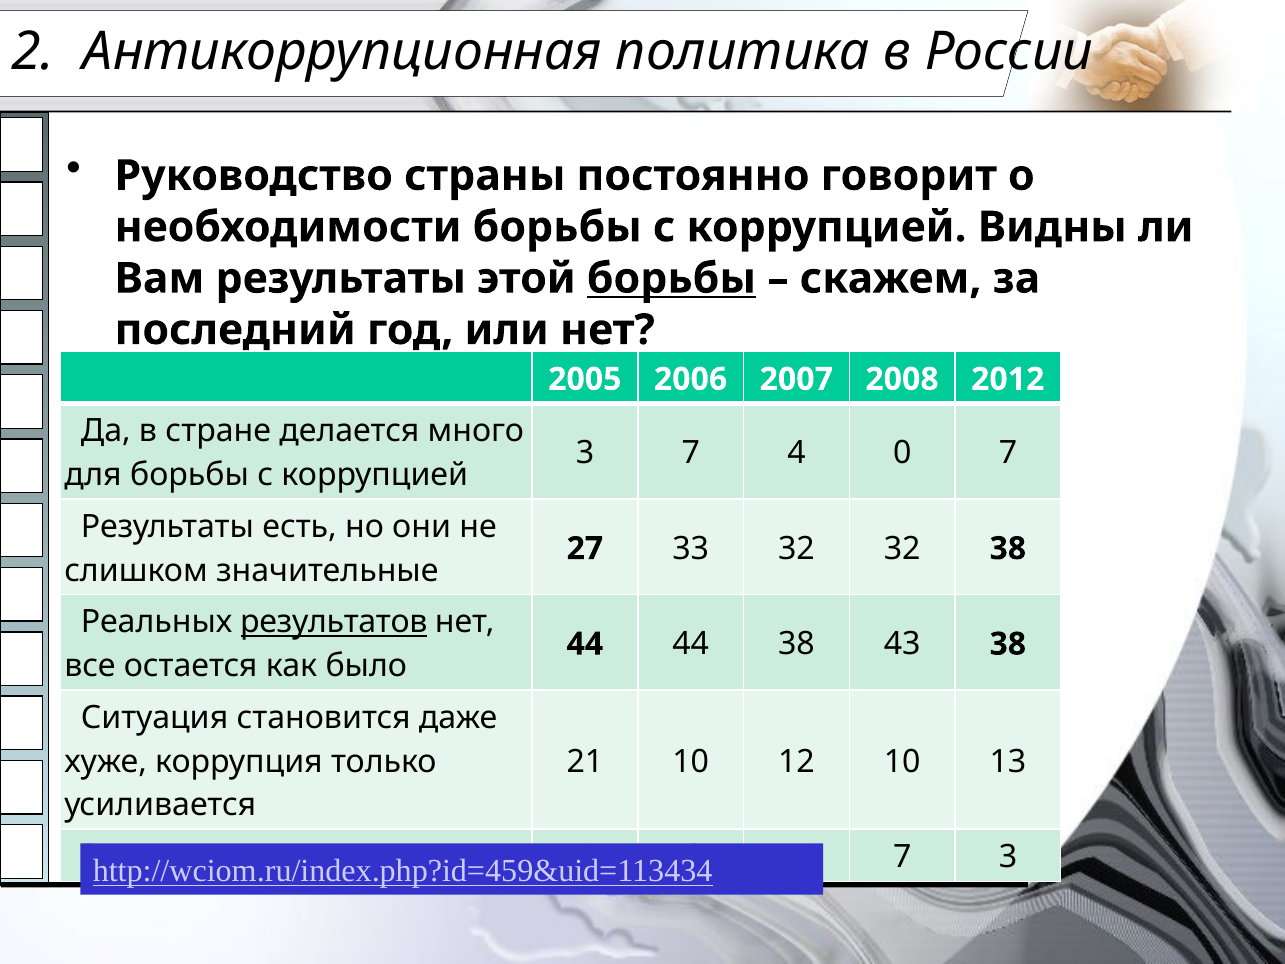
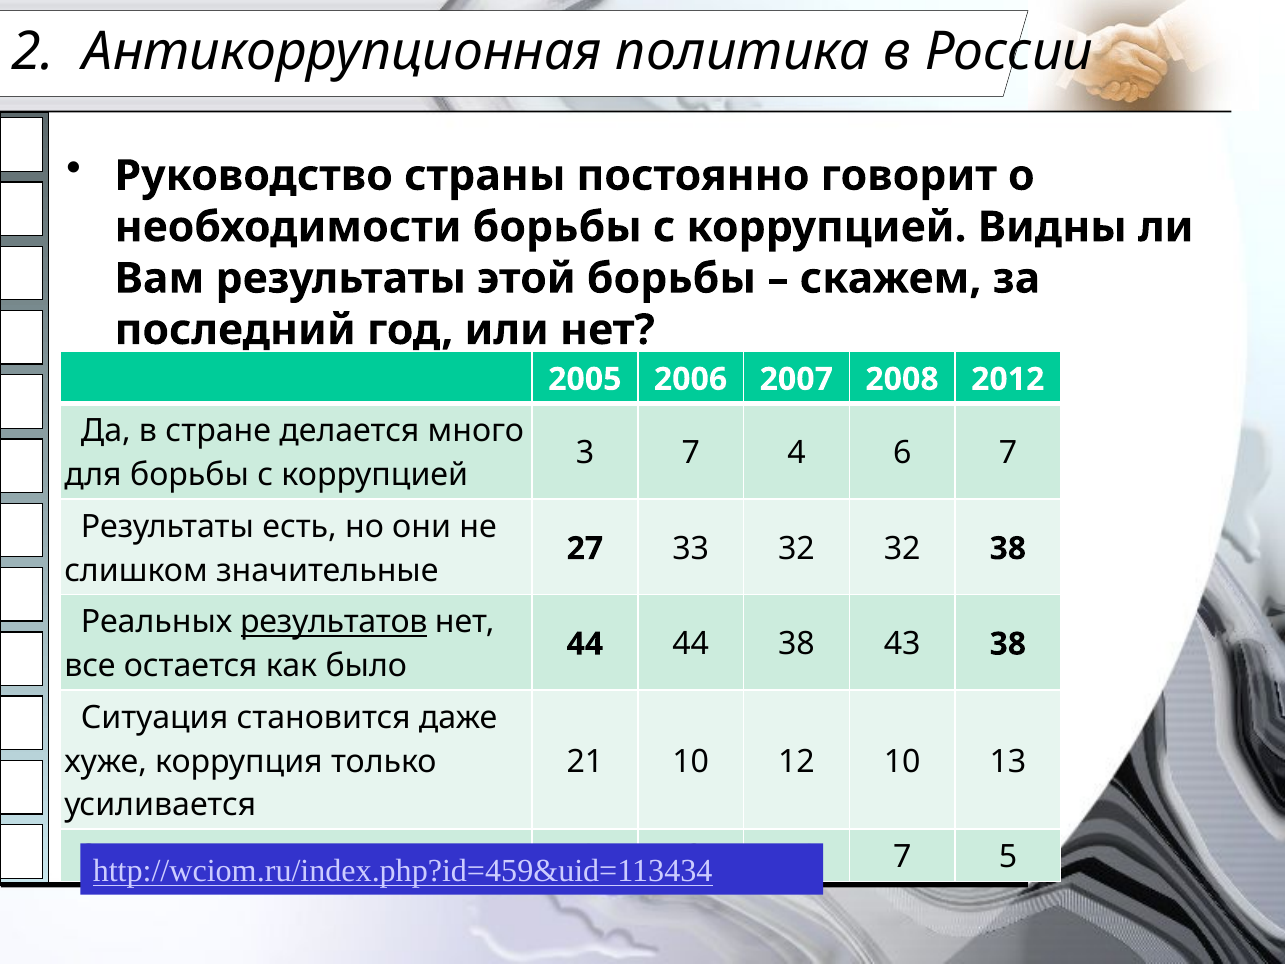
борьбы at (671, 278) underline: present -> none
7 4 0: 0 -> 6
7 3: 3 -> 5
